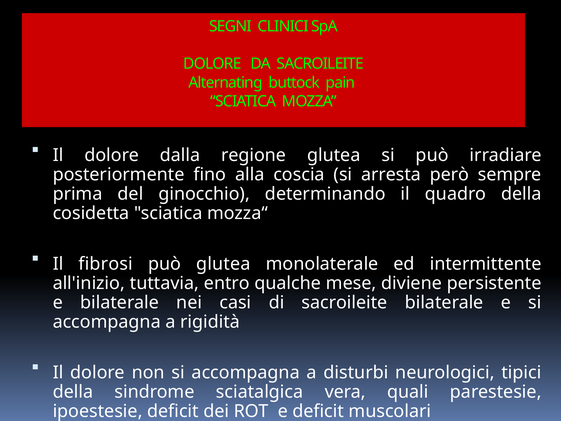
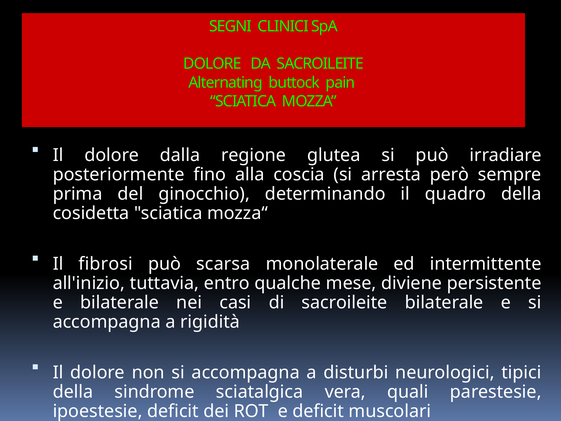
può glutea: glutea -> scarsa
